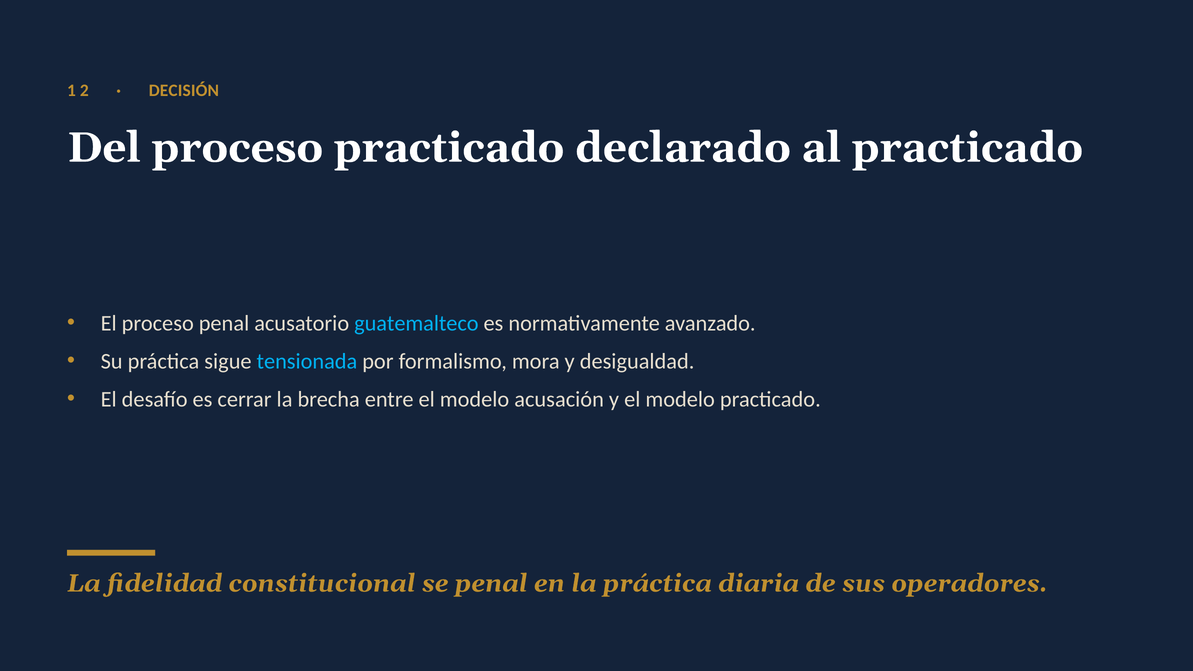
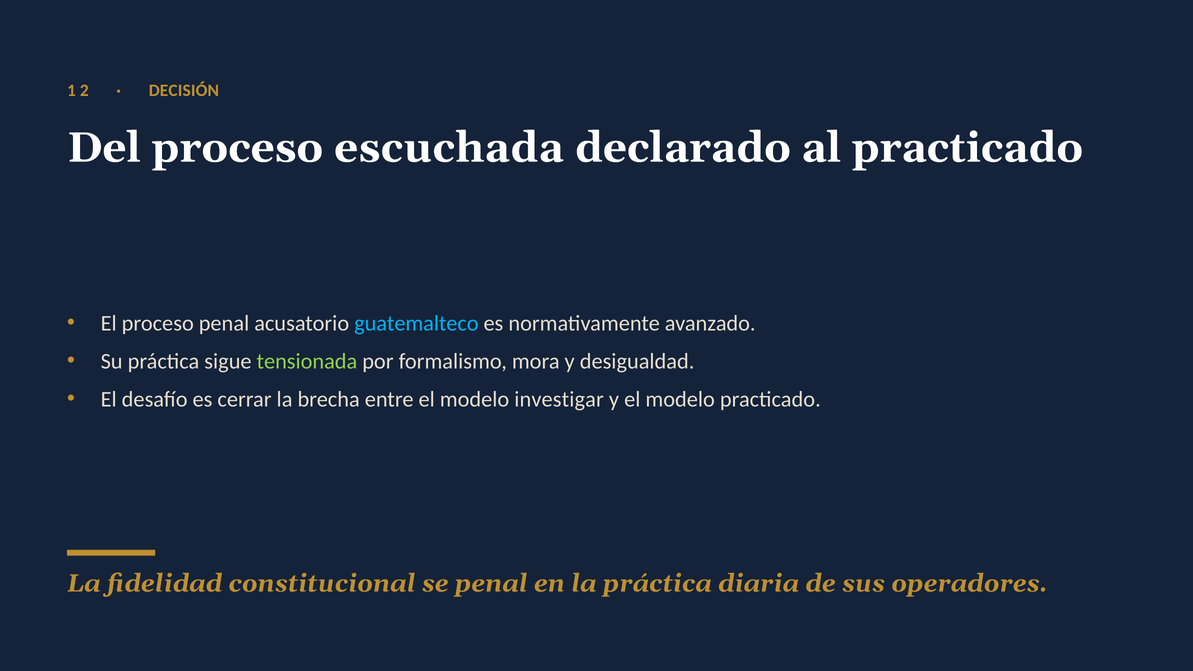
proceso practicado: practicado -> escuchada
tensionada colour: light blue -> light green
acusación: acusación -> investigar
